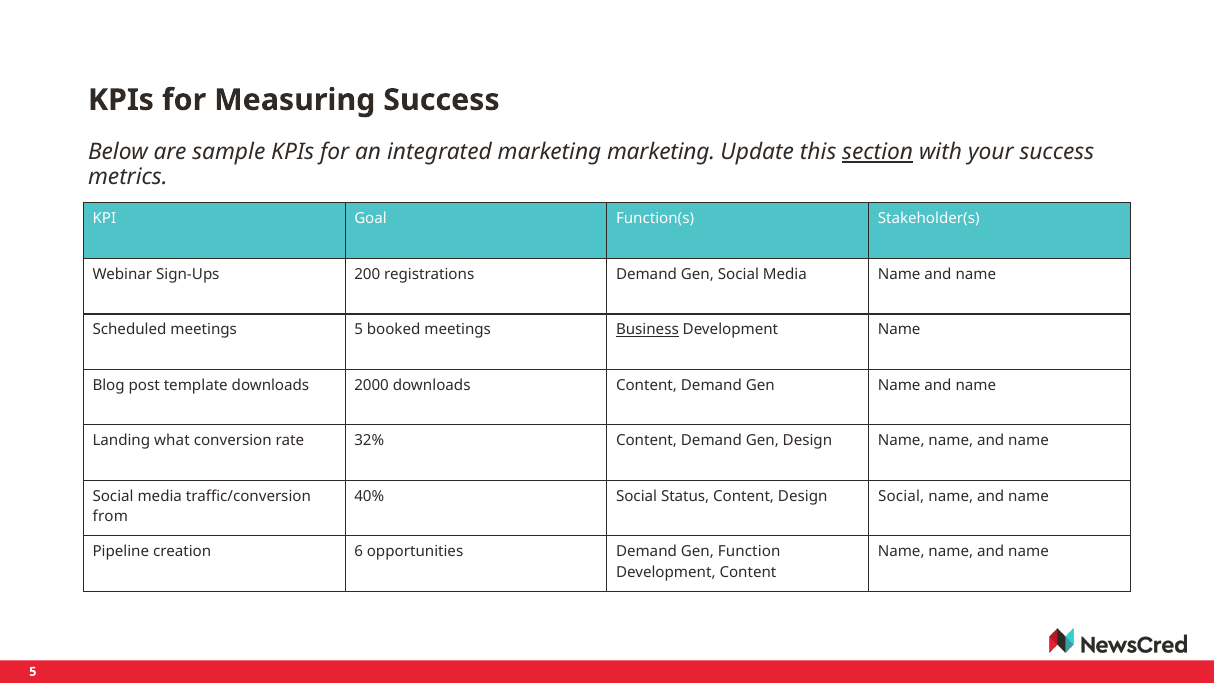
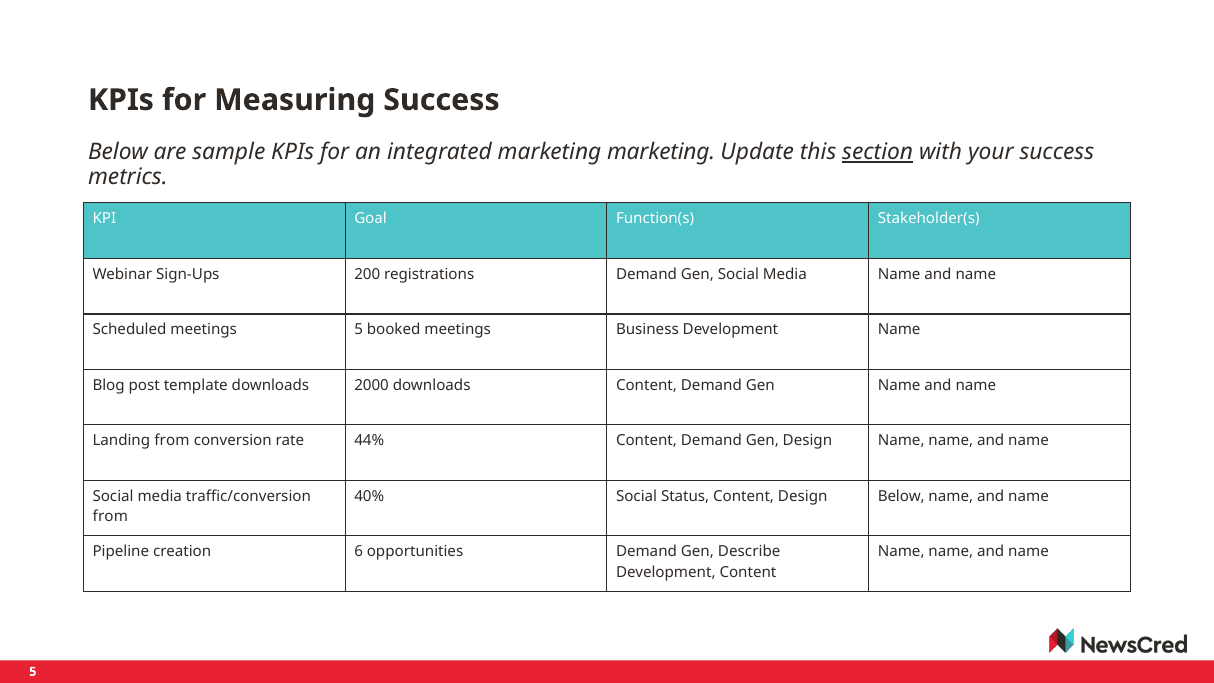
Business underline: present -> none
Landing what: what -> from
32%: 32% -> 44%
Design Social: Social -> Below
Function: Function -> Describe
